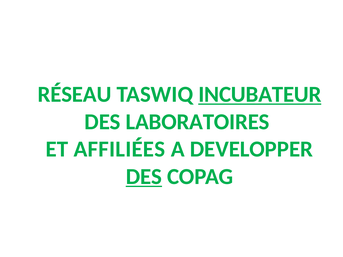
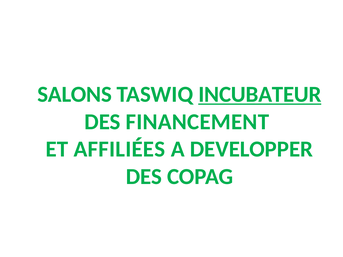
RÉSEAU: RÉSEAU -> SALONS
LABORATOIRES: LABORATOIRES -> FINANCEMENT
DES at (144, 177) underline: present -> none
